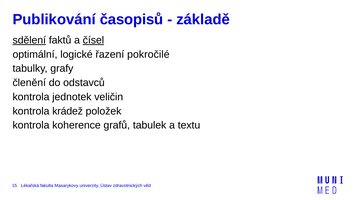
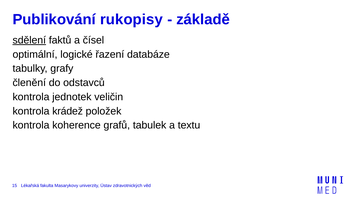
časopisů: časopisů -> rukopisy
čísel underline: present -> none
pokročilé: pokročilé -> databáze
